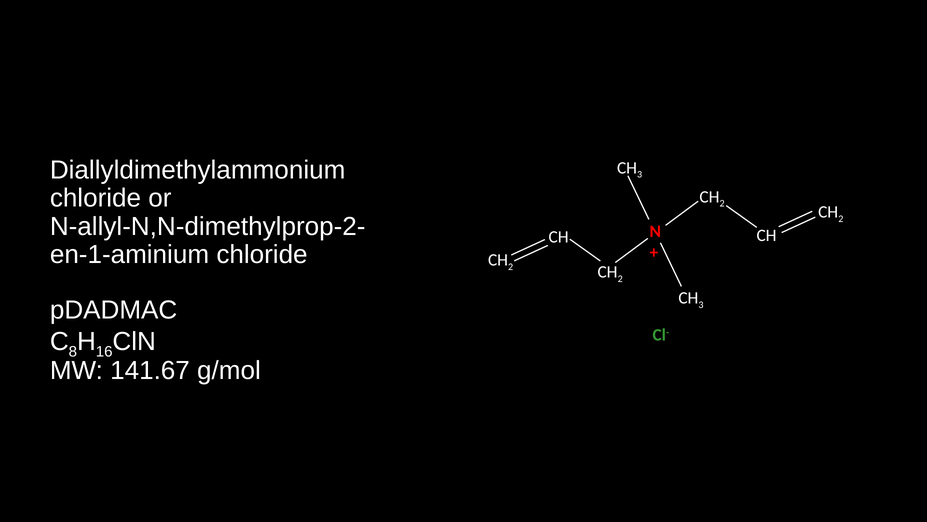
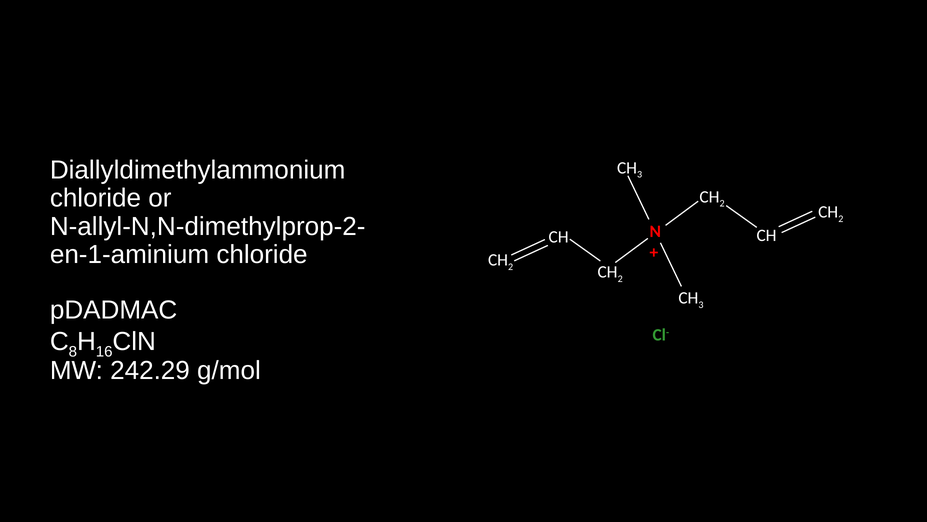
141.67: 141.67 -> 242.29
